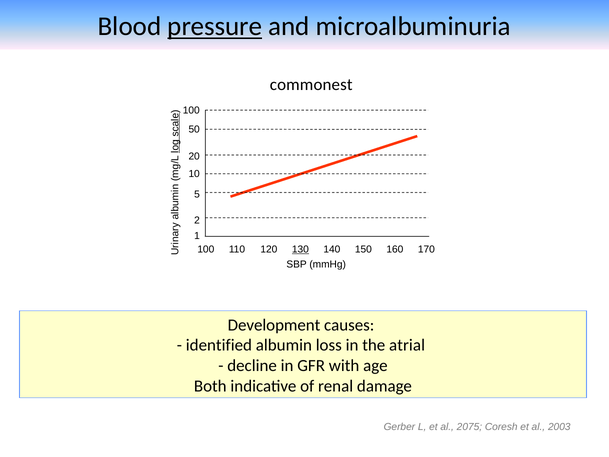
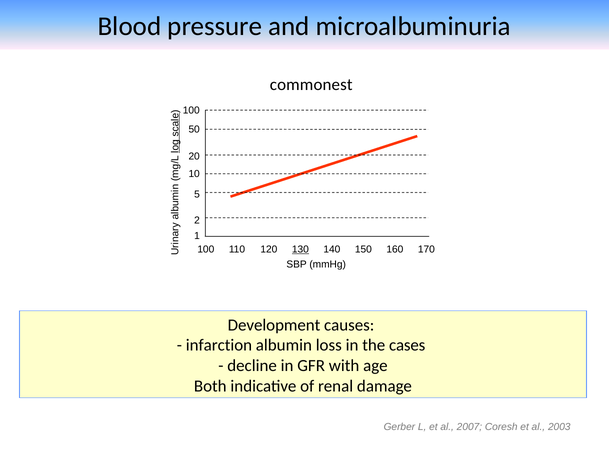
pressure underline: present -> none
identified: identified -> infarction
atrial: atrial -> cases
2075: 2075 -> 2007
